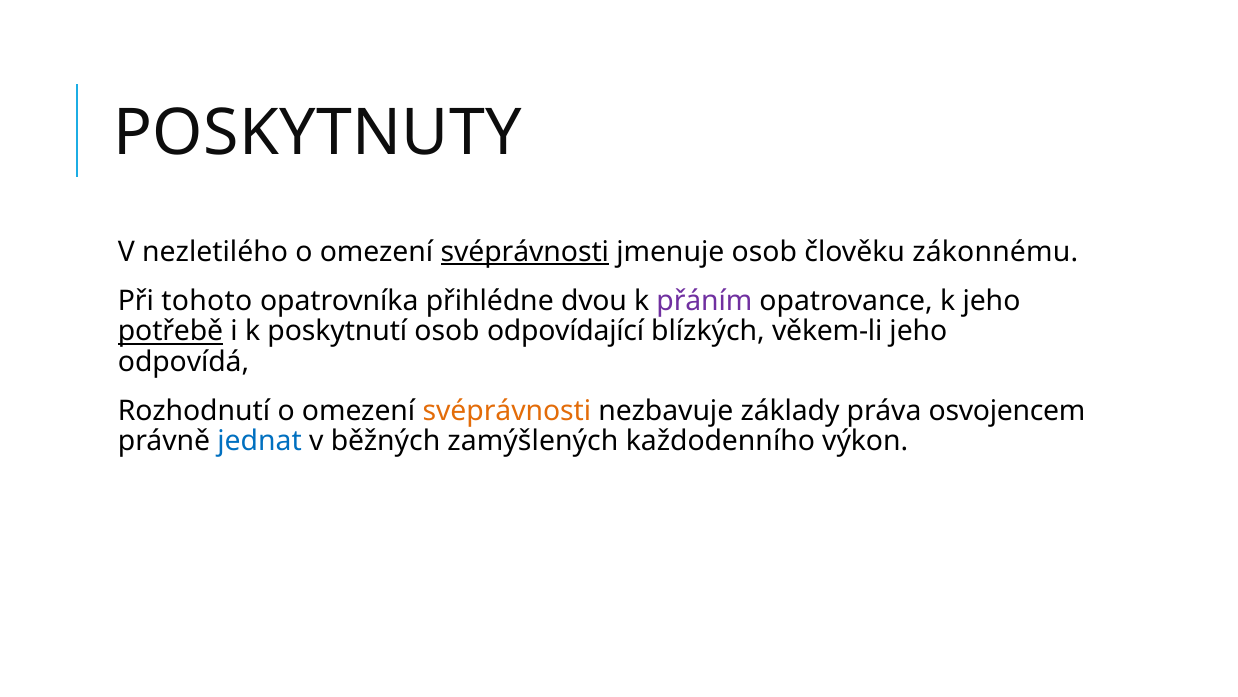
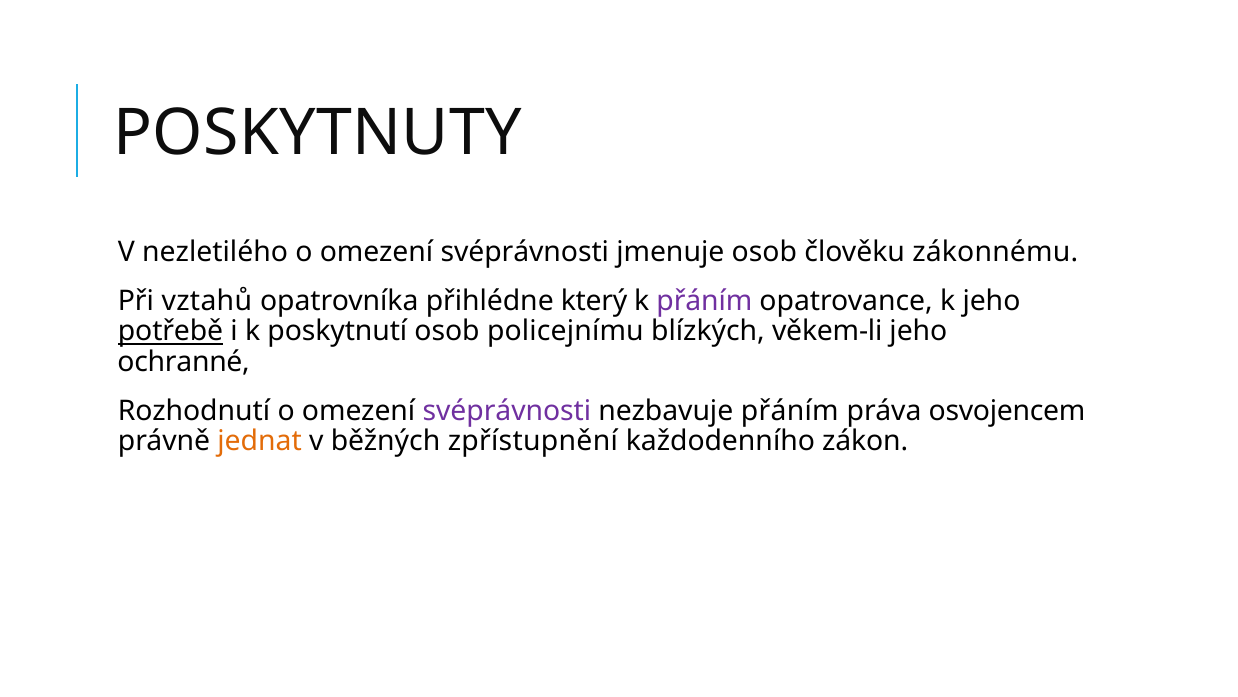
svéprávnosti at (525, 252) underline: present -> none
tohoto: tohoto -> vztahů
dvou: dvou -> který
odpovídající: odpovídající -> policejnímu
odpovídá: odpovídá -> ochranné
svéprávnosti at (507, 411) colour: orange -> purple
nezbavuje základy: základy -> přáním
jednat colour: blue -> orange
zamýšlených: zamýšlených -> zpřístupnění
výkon: výkon -> zákon
